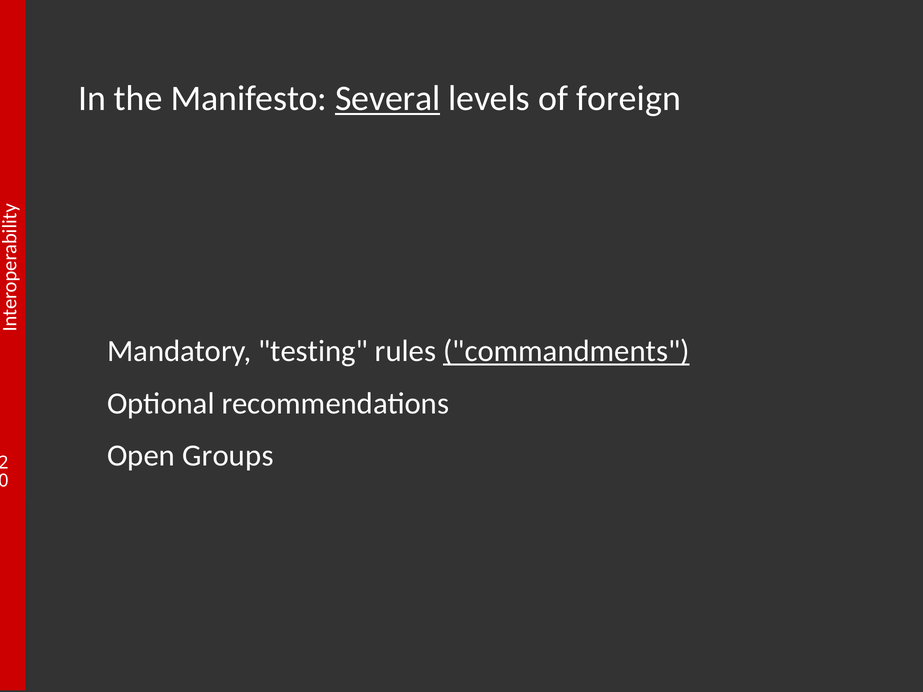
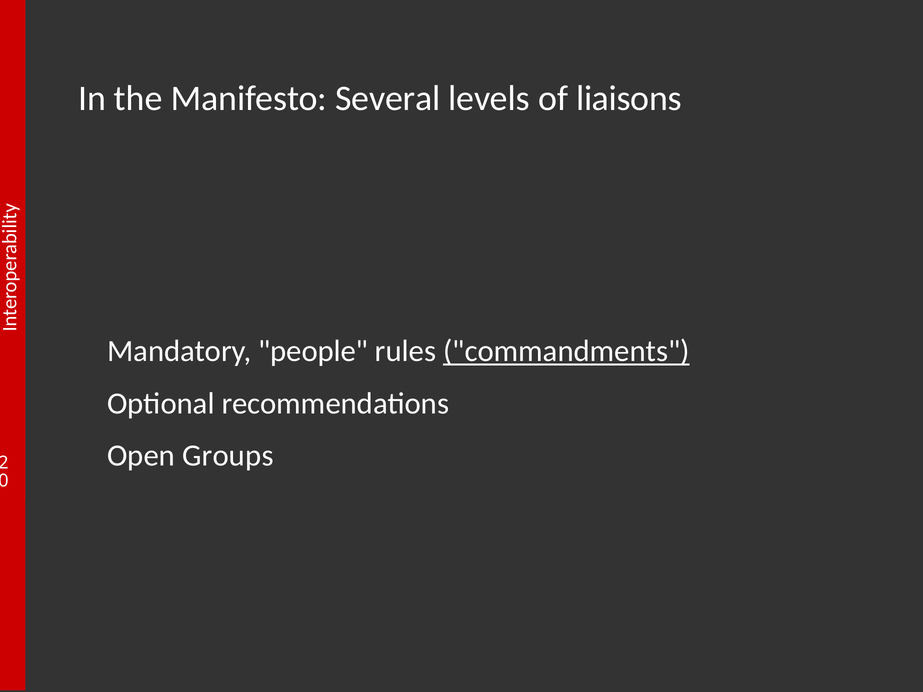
Several underline: present -> none
foreign: foreign -> liaisons
testing: testing -> people
